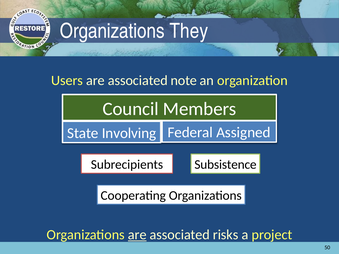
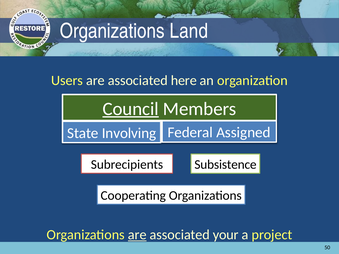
They: They -> Land
note: note -> here
Council underline: none -> present
risks: risks -> your
